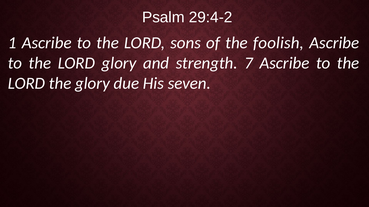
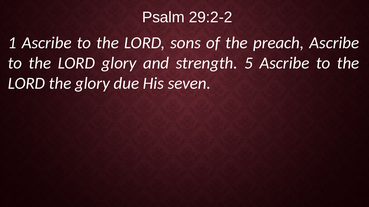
29:4-2: 29:4-2 -> 29:2-2
foolish: foolish -> preach
7: 7 -> 5
